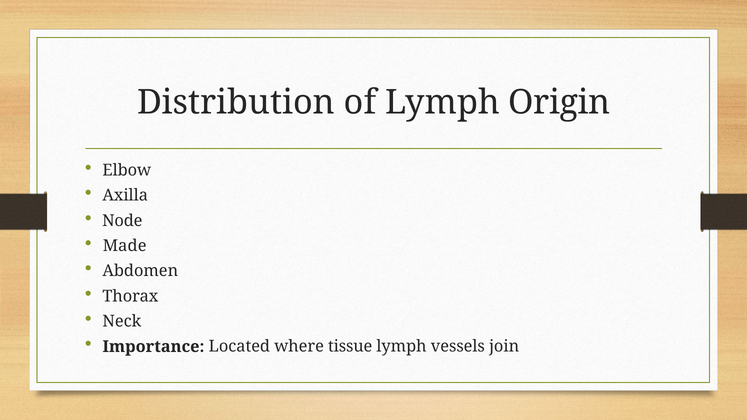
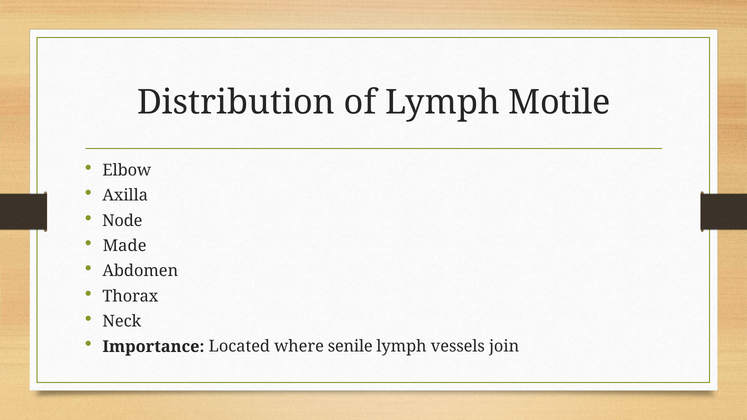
Origin: Origin -> Motile
tissue: tissue -> senile
